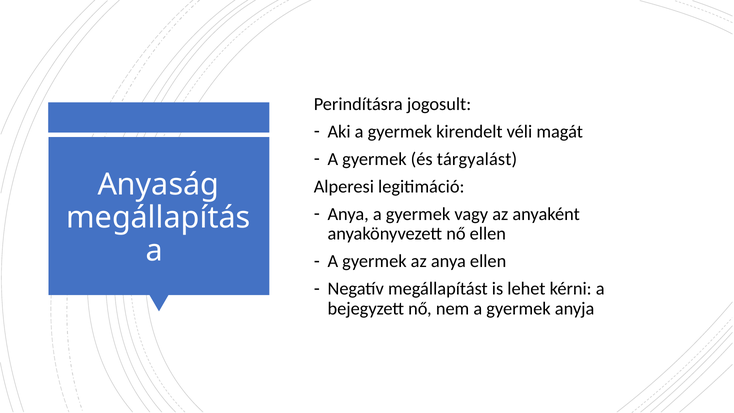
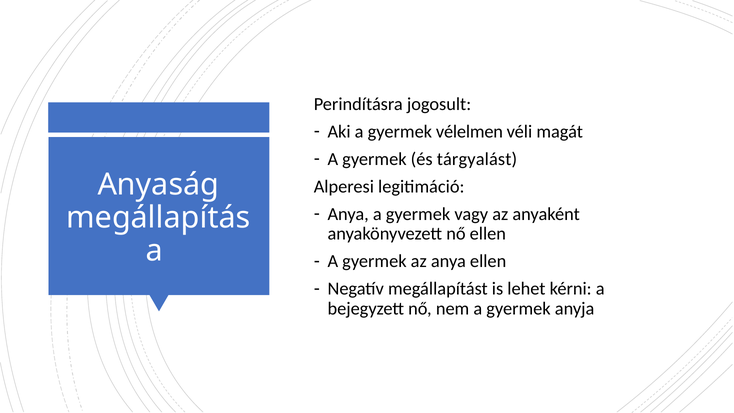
kirendelt: kirendelt -> vélelmen
